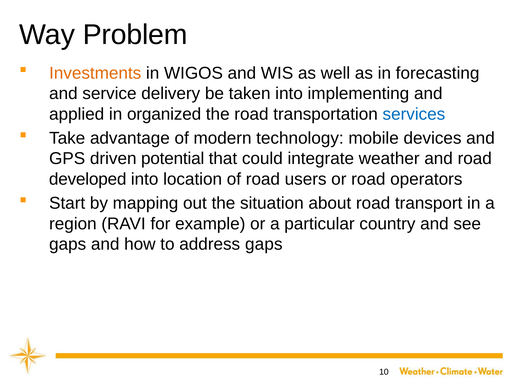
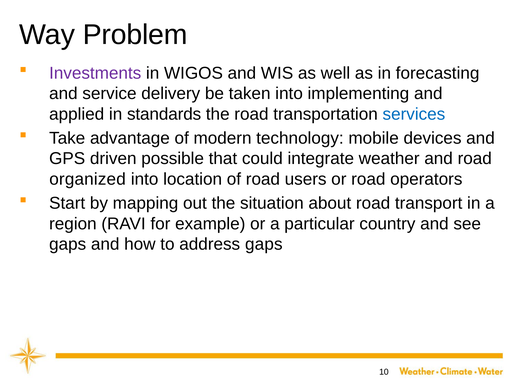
Investments colour: orange -> purple
organized: organized -> standards
potential: potential -> possible
developed: developed -> organized
